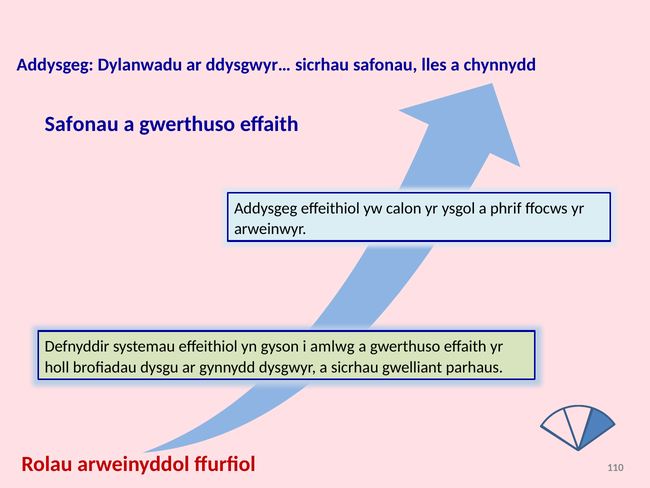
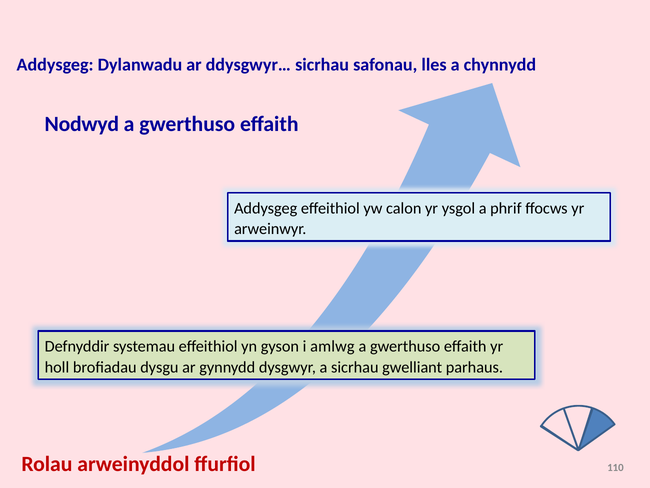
Safonau at (82, 124): Safonau -> Nodwyd
